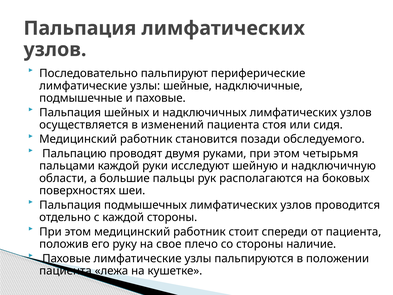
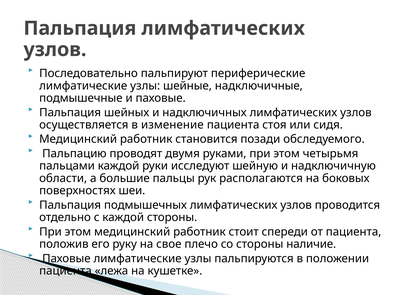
изменений: изменений -> изменение
